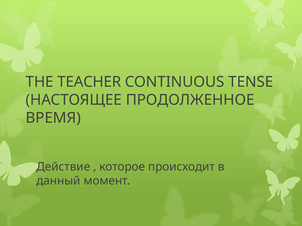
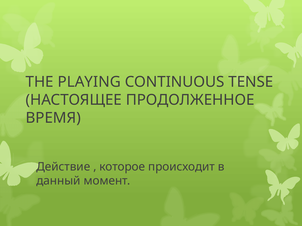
TEACHER: TEACHER -> PLAYING
